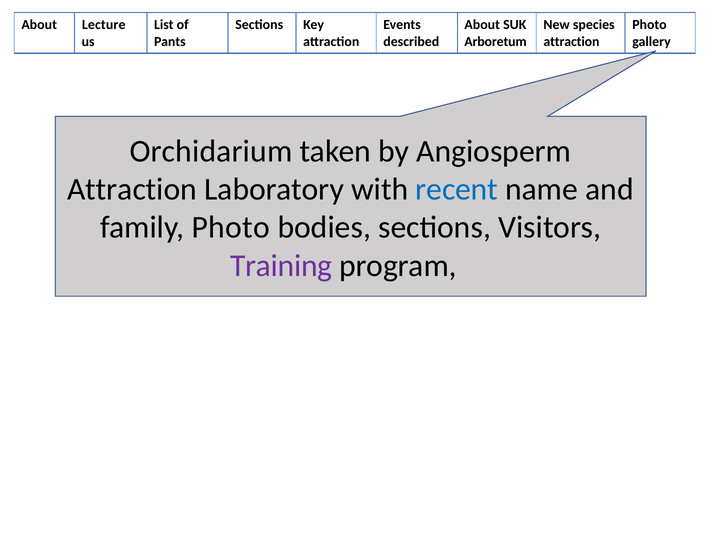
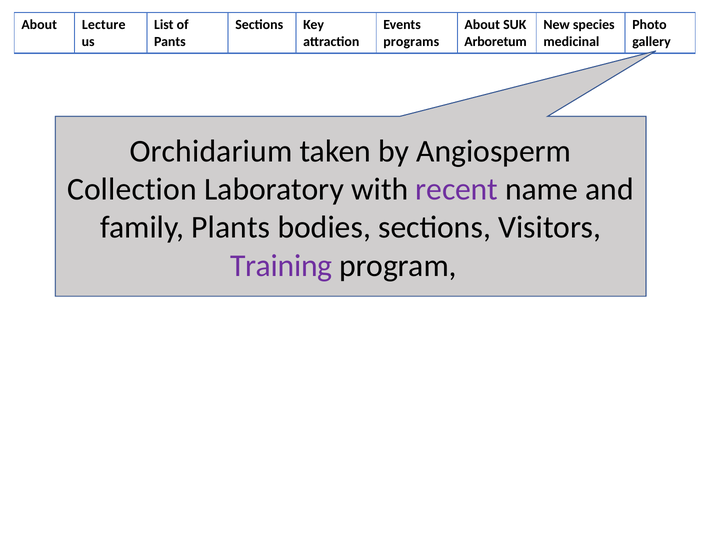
described: described -> programs
attraction at (571, 41): attraction -> medicinal
Attraction at (132, 189): Attraction -> Collection
recent colour: blue -> purple
family Photo: Photo -> Plants
